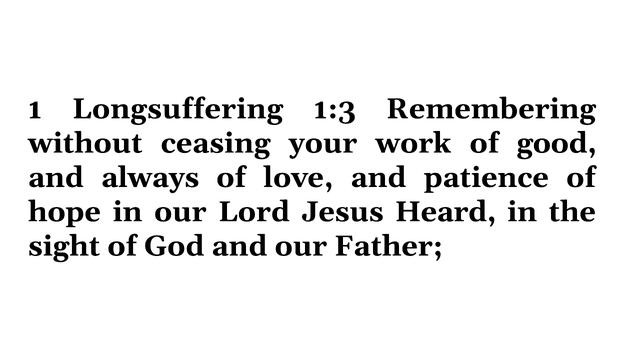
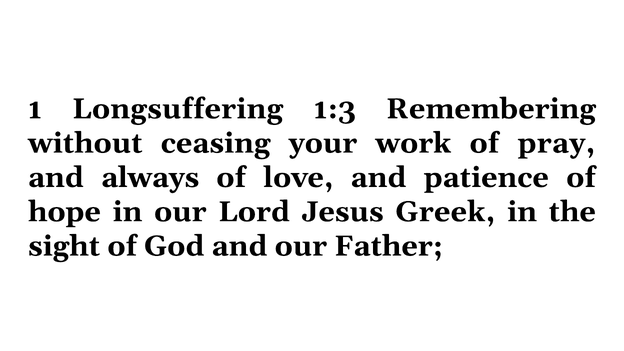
good: good -> pray
Heard: Heard -> Greek
